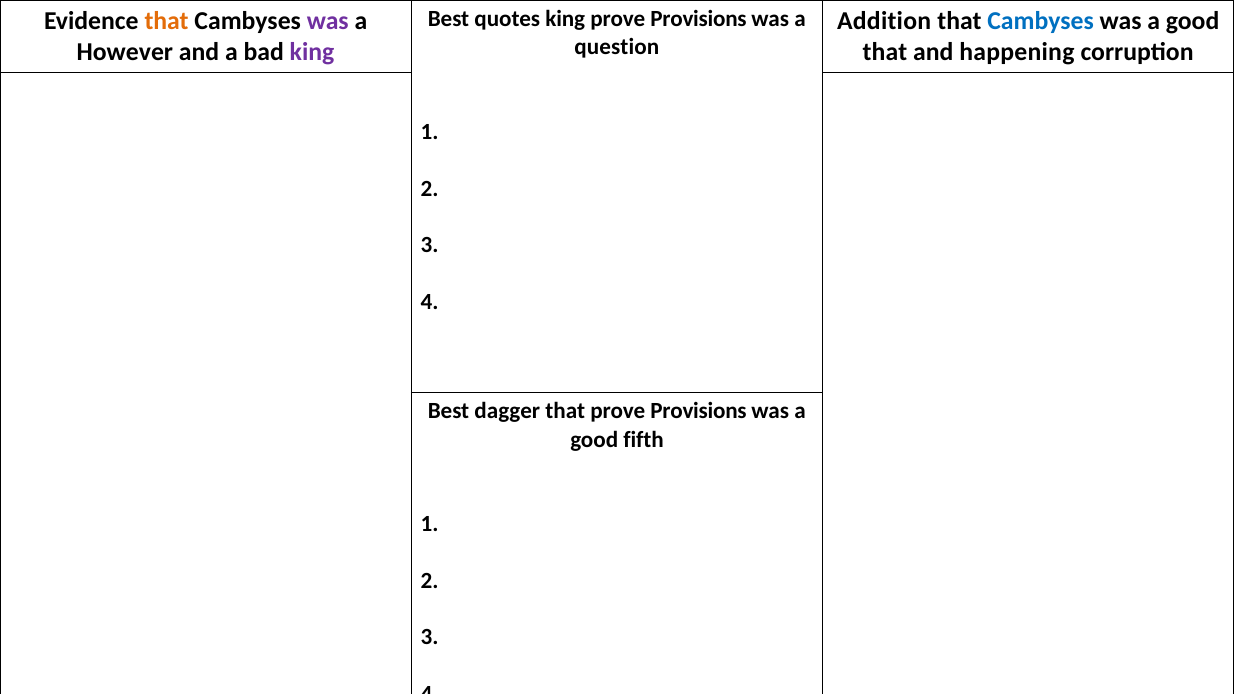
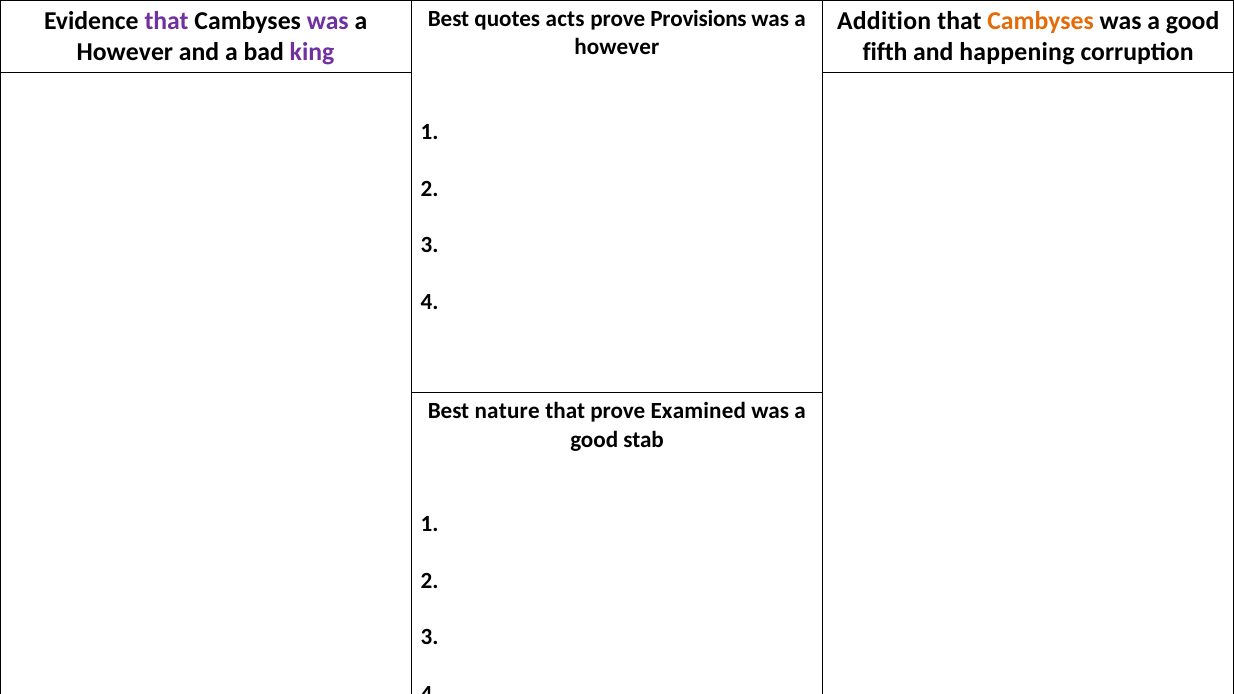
quotes king: king -> acts
that at (167, 21) colour: orange -> purple
Cambyses at (1041, 21) colour: blue -> orange
question at (617, 47): question -> however
that at (885, 52): that -> fifth
dagger: dagger -> nature
that prove Provisions: Provisions -> Examined
fifth: fifth -> stab
